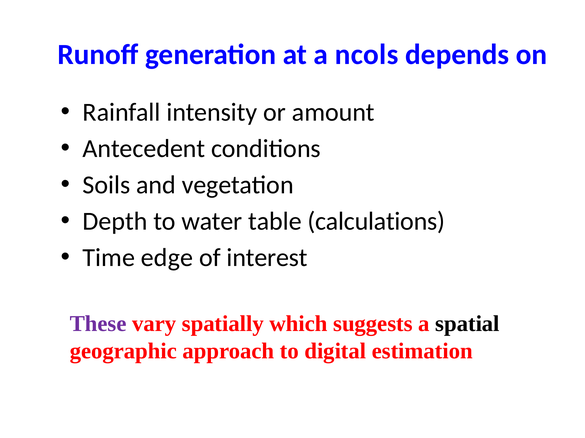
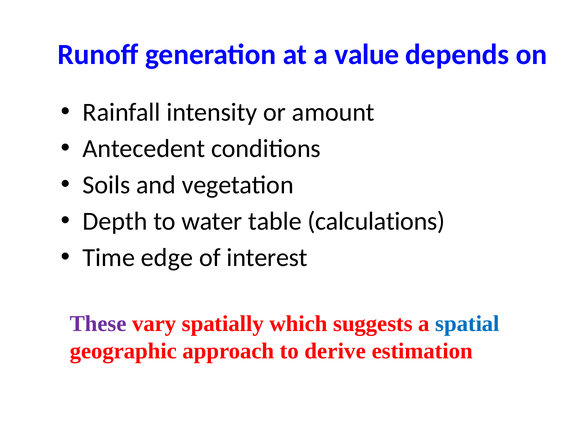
ncols: ncols -> value
spatial colour: black -> blue
digital: digital -> derive
